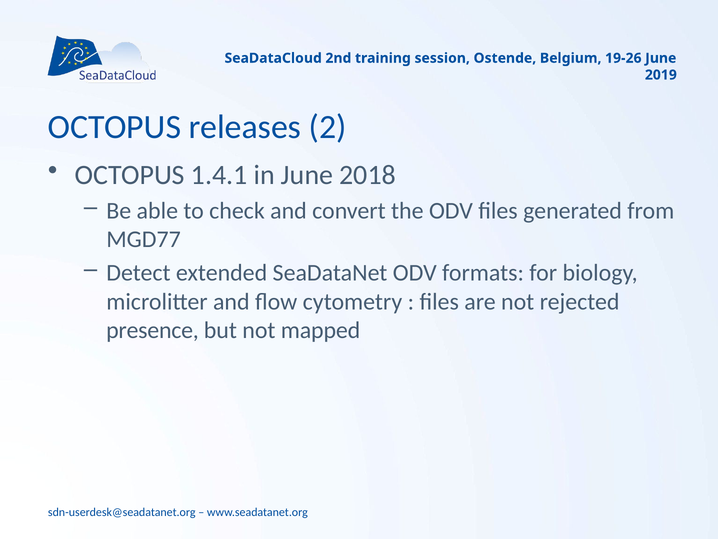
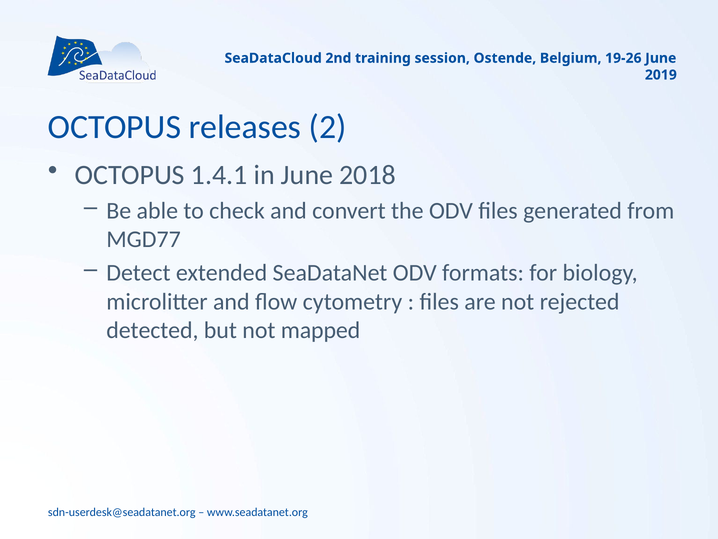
presence: presence -> detected
